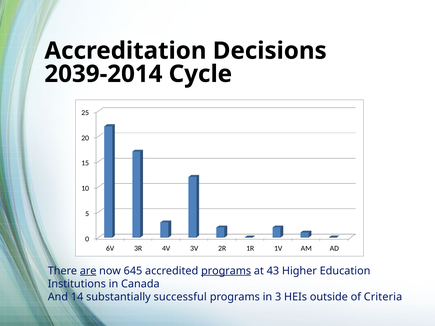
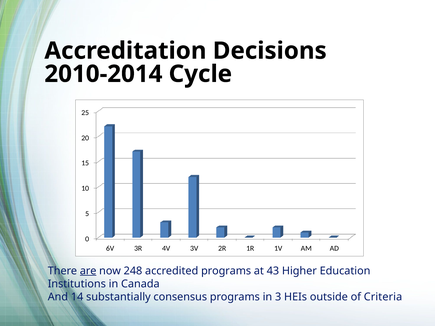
2039-2014: 2039-2014 -> 2010-2014
645: 645 -> 248
programs at (226, 271) underline: present -> none
successful: successful -> consensus
